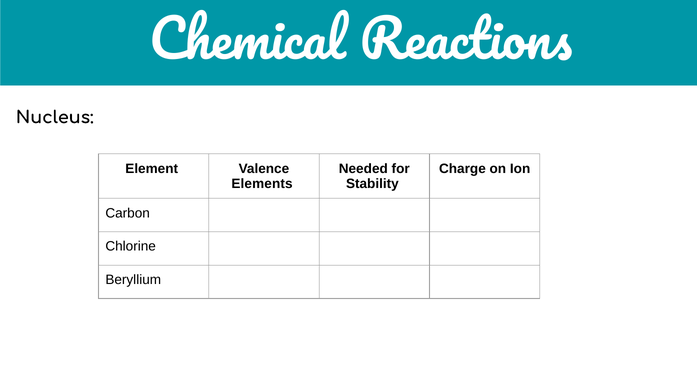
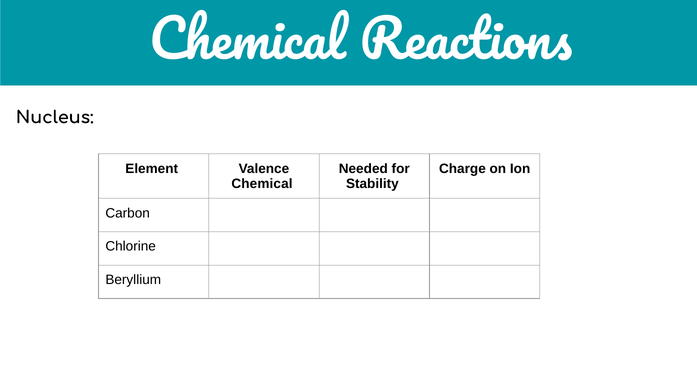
Elements at (262, 184): Elements -> Chemical
